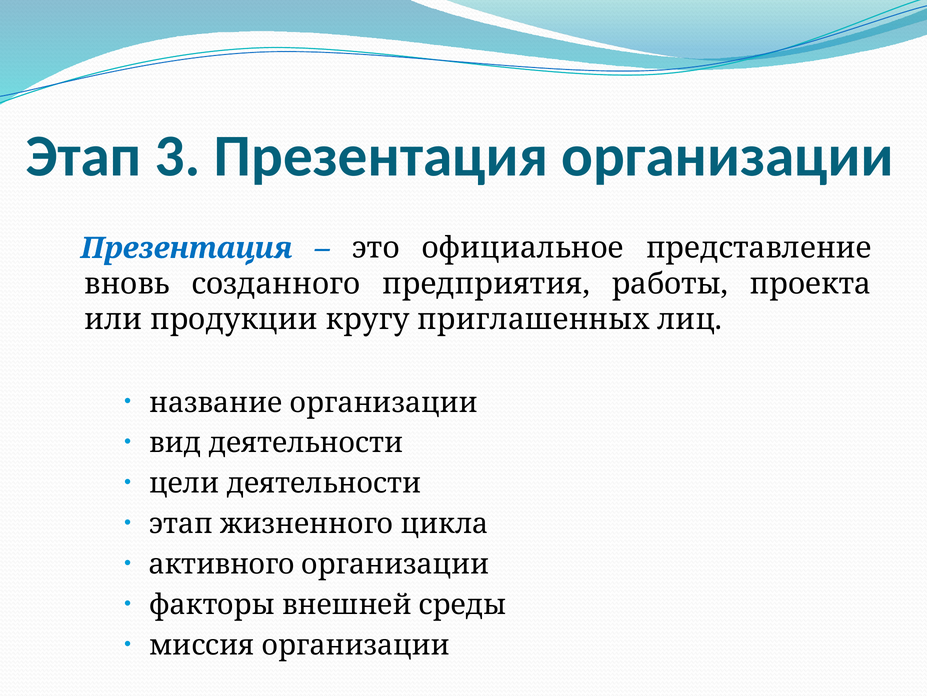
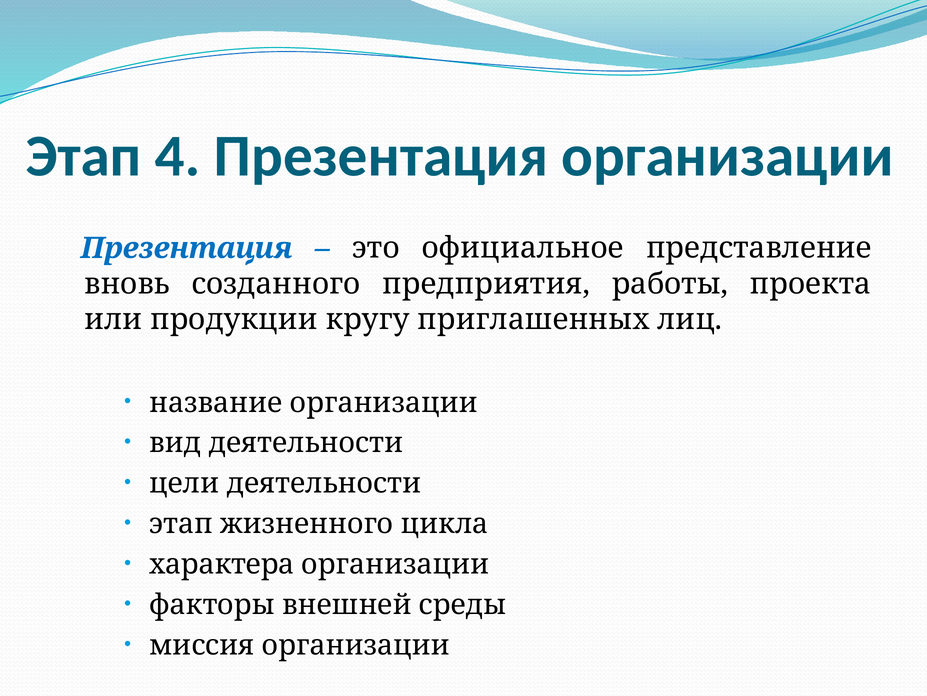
3: 3 -> 4
активного: активного -> характера
